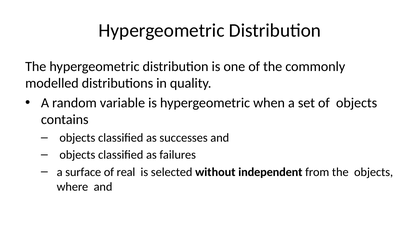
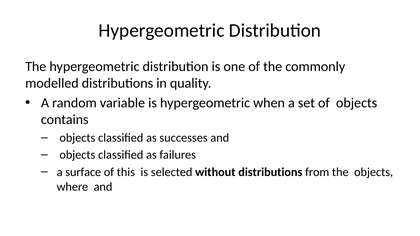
real: real -> this
without independent: independent -> distributions
